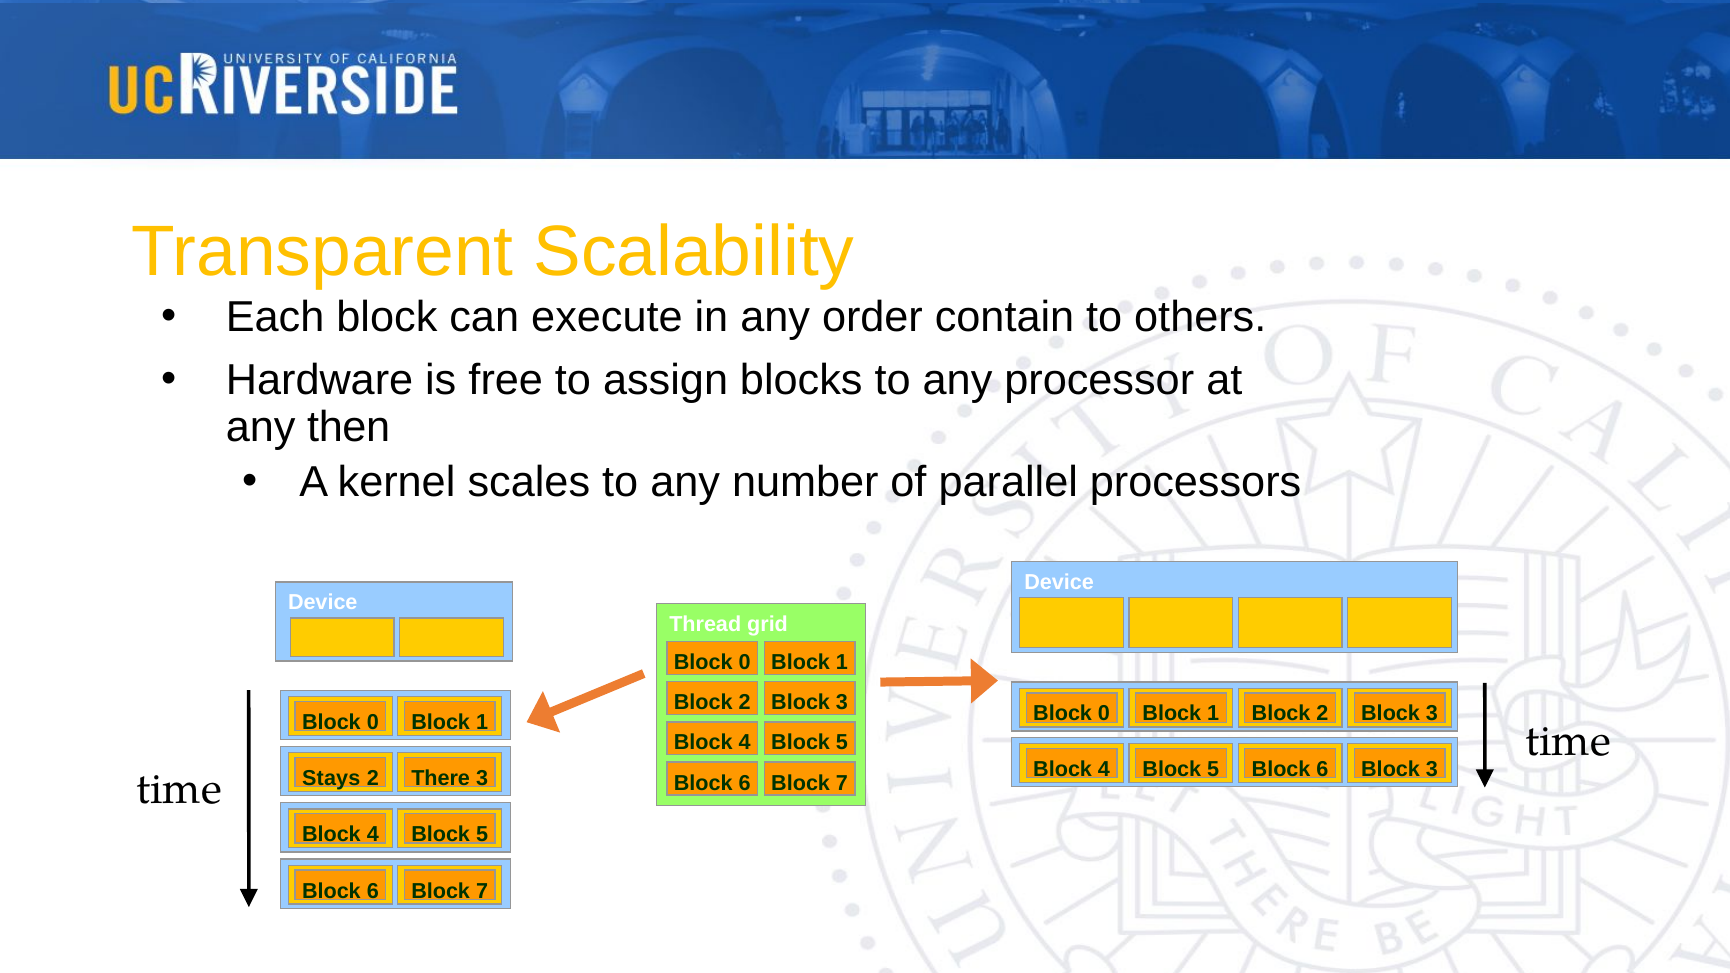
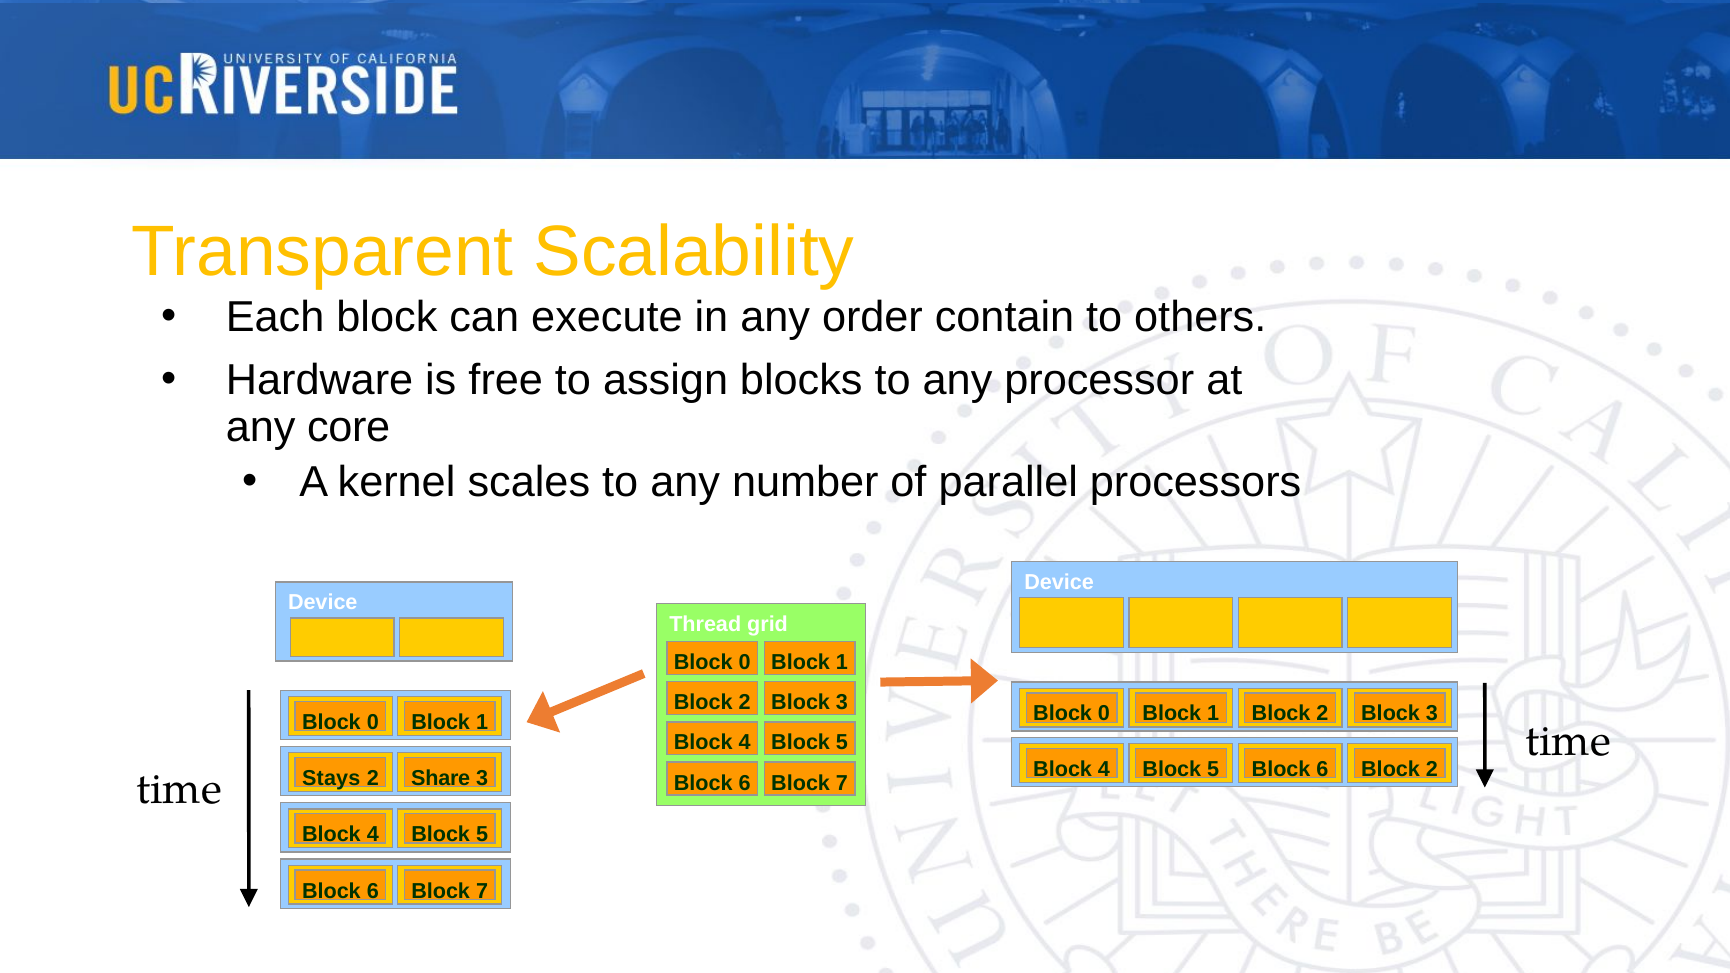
then: then -> core
6 Block 3: 3 -> 2
There: There -> Share
